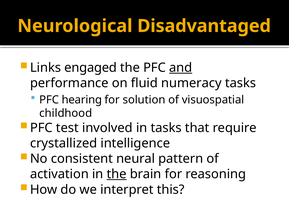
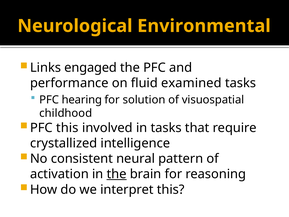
Disadvantaged: Disadvantaged -> Environmental
and underline: present -> none
numeracy: numeracy -> examined
PFC test: test -> this
